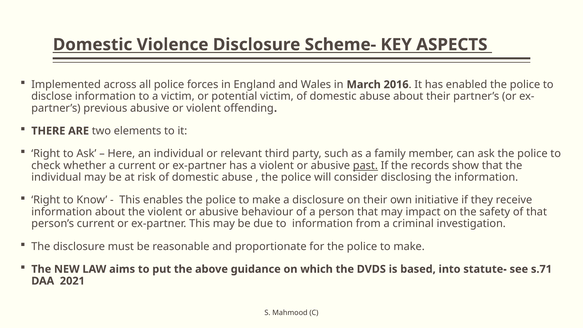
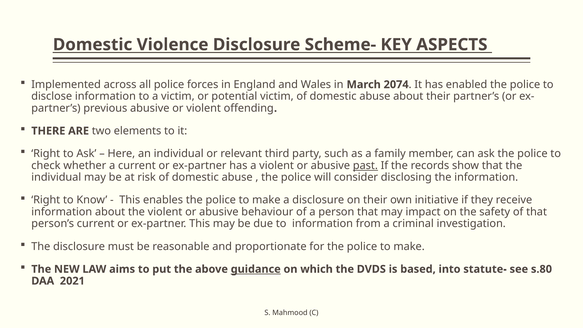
2016: 2016 -> 2074
guidance underline: none -> present
s.71: s.71 -> s.80
